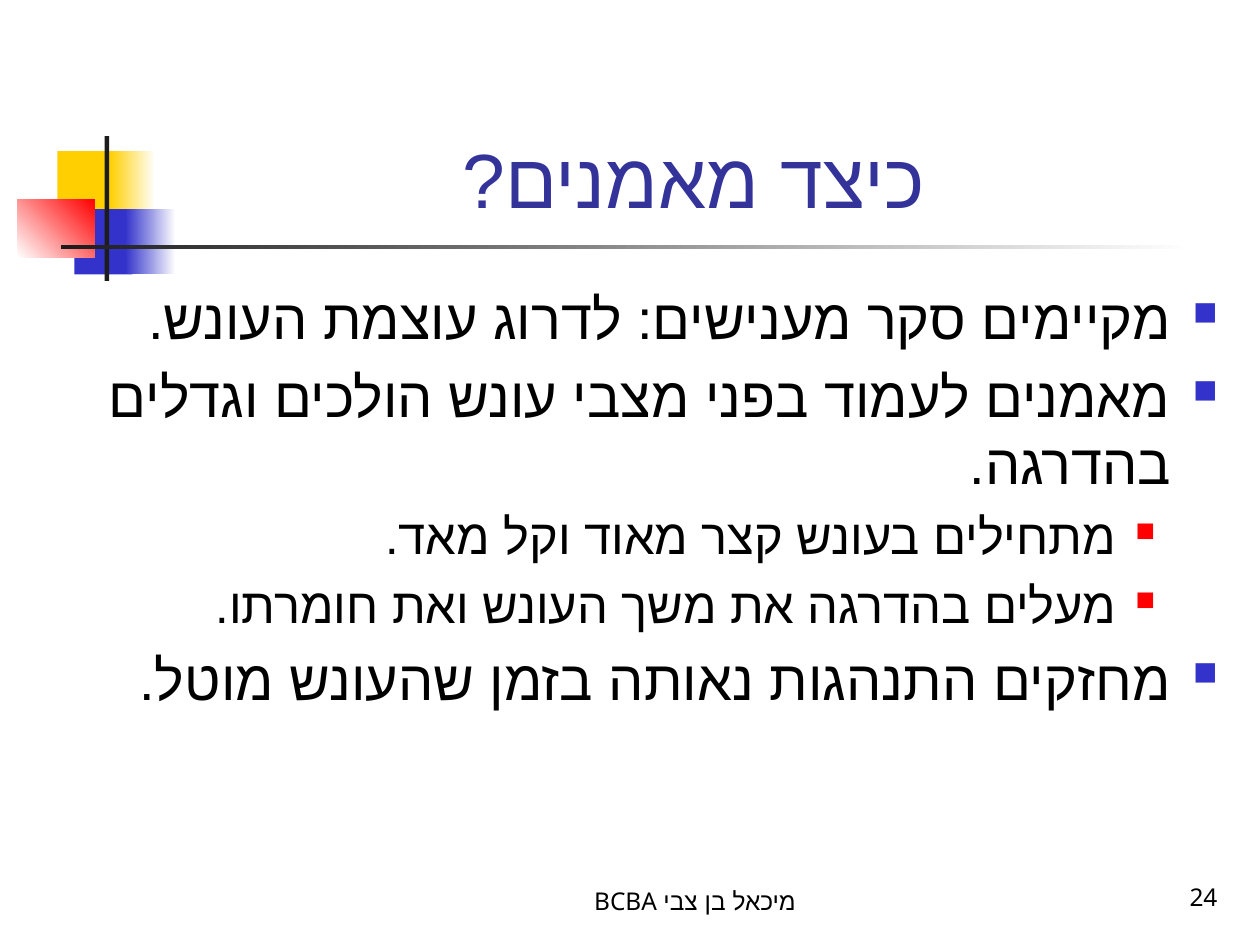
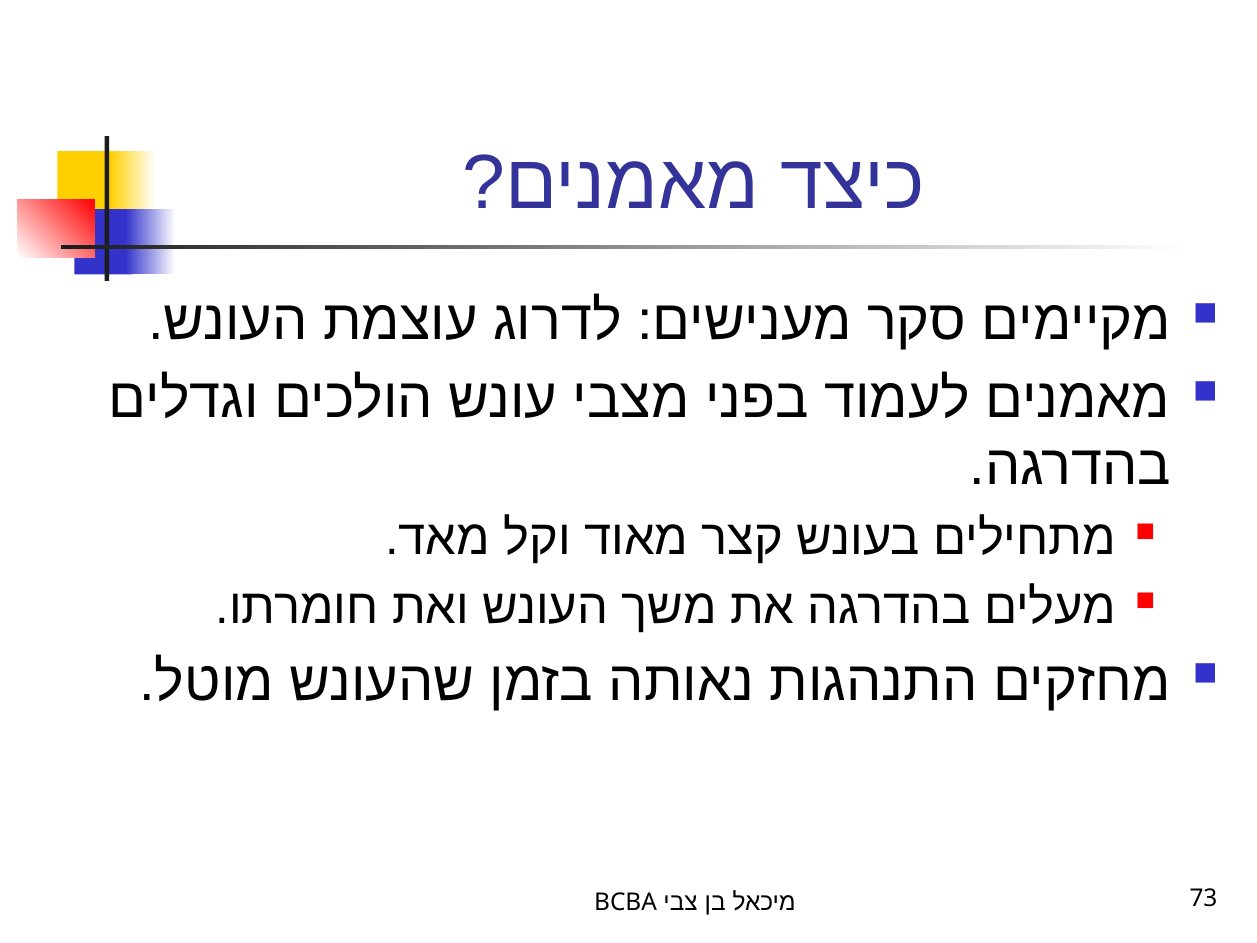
24: 24 -> 73
